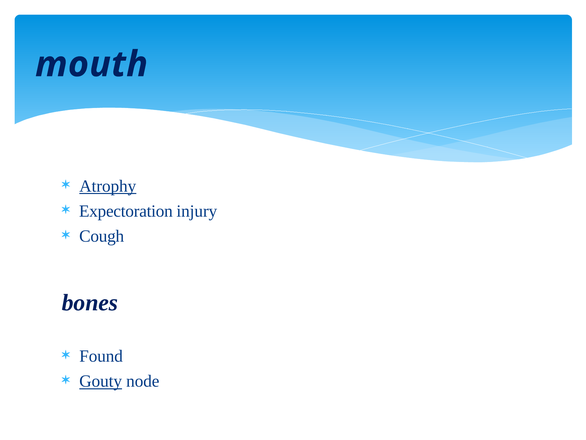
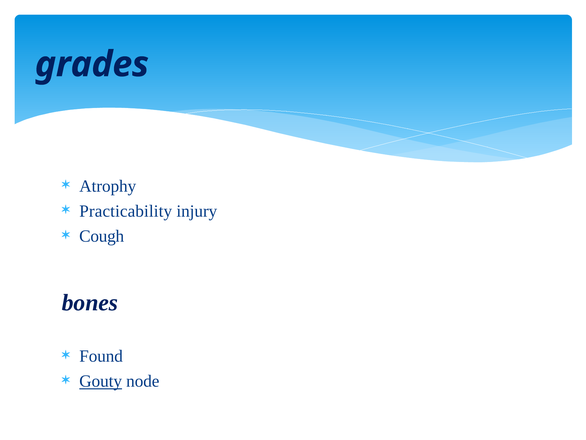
mouth: mouth -> grades
Atrophy underline: present -> none
Expectoration: Expectoration -> Practicability
